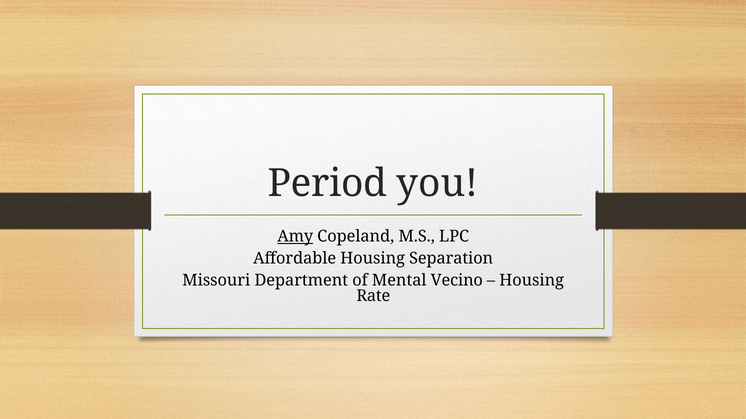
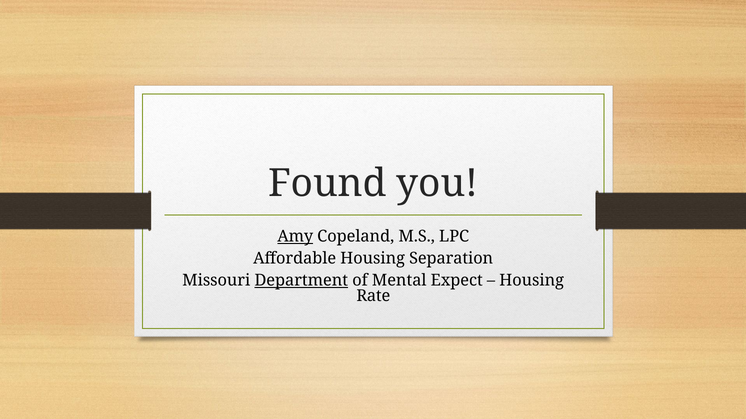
Period: Period -> Found
Department underline: none -> present
Vecino: Vecino -> Expect
